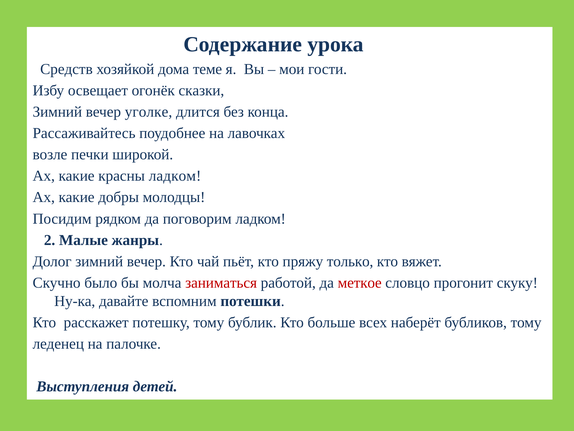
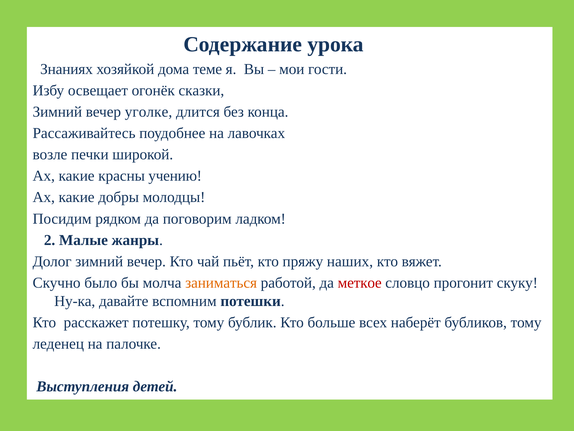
Средств: Средств -> Знаниях
красны ладком: ладком -> учению
только: только -> наших
заниматься colour: red -> orange
